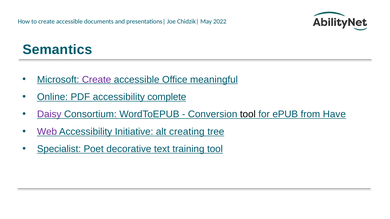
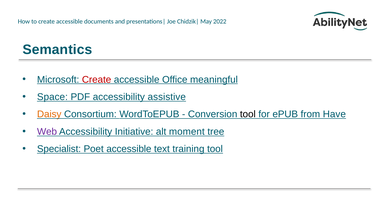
Create at (97, 80) colour: purple -> red
Online: Online -> Space
complete: complete -> assistive
Daisy colour: purple -> orange
creating: creating -> moment
Poet decorative: decorative -> accessible
